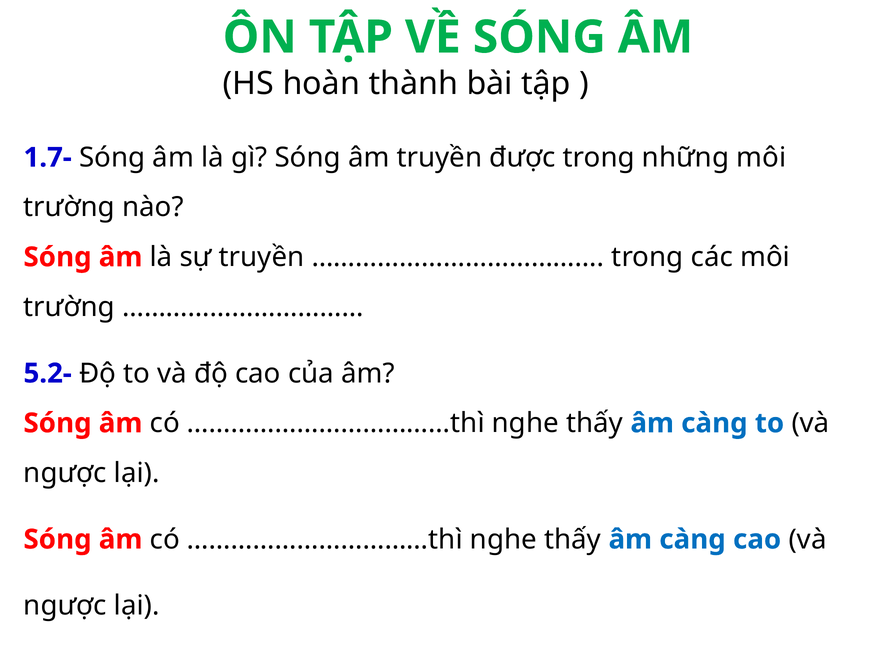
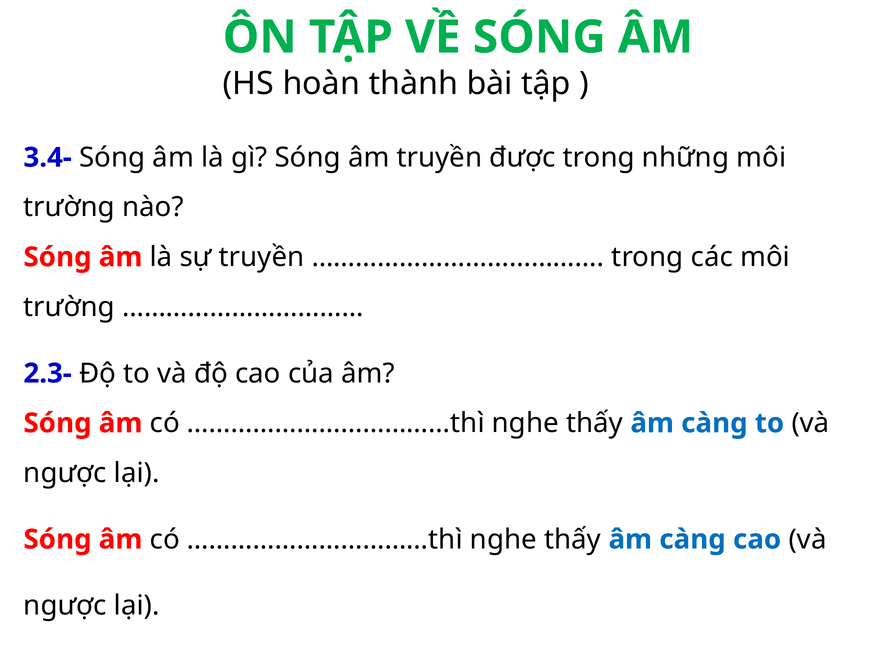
1.7-: 1.7- -> 3.4-
5.2-: 5.2- -> 2.3-
